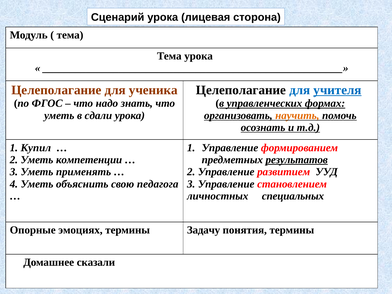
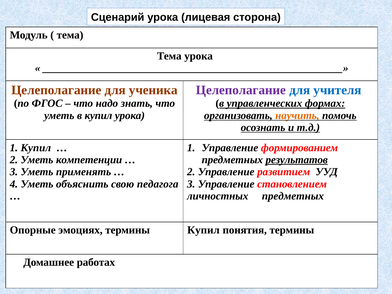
Целеполагание at (241, 90) colour: black -> purple
учителя underline: present -> none
в сдали: сдали -> купил
личностных специальных: специальных -> предметных
термины Задачу: Задачу -> Купил
сказали: сказали -> работах
